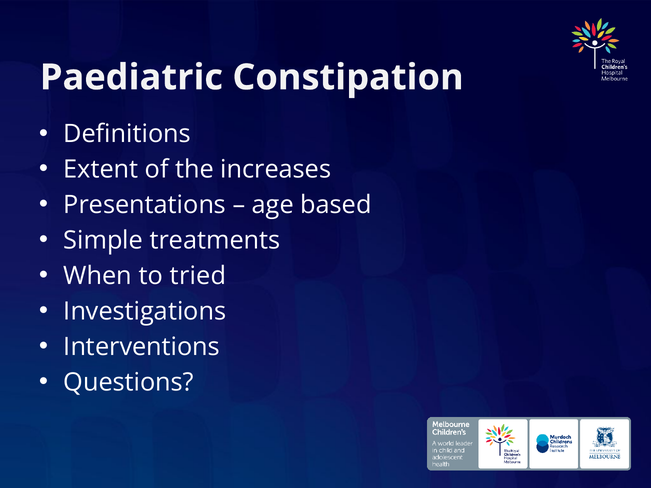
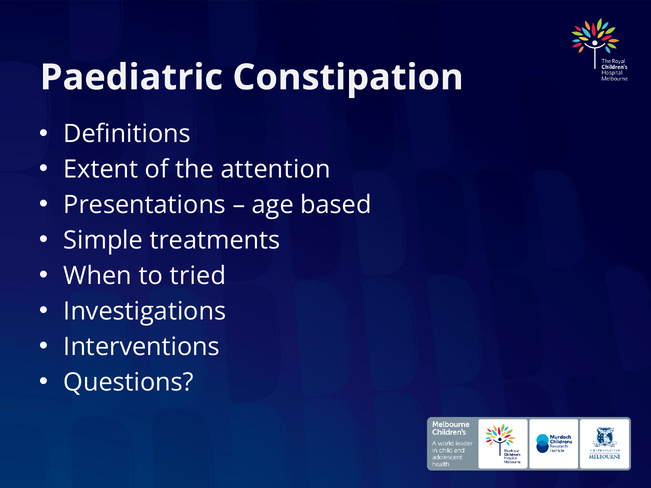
increases: increases -> attention
